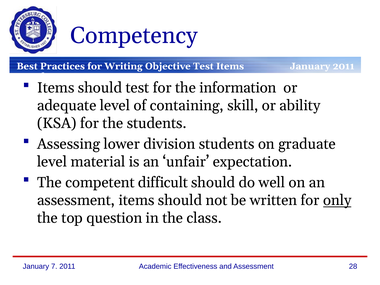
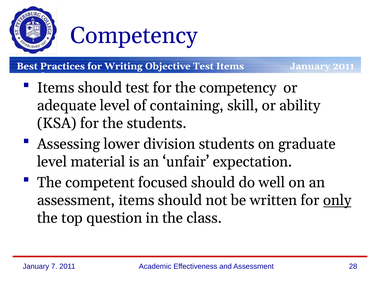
the information: information -> competency
difficult: difficult -> focused
